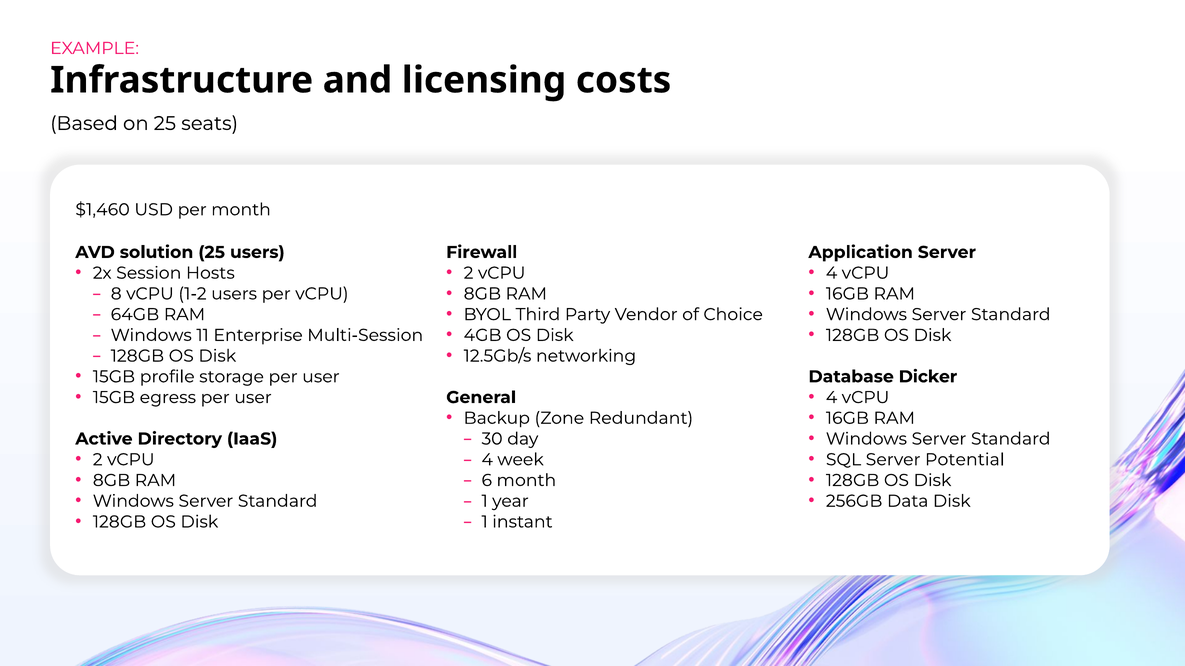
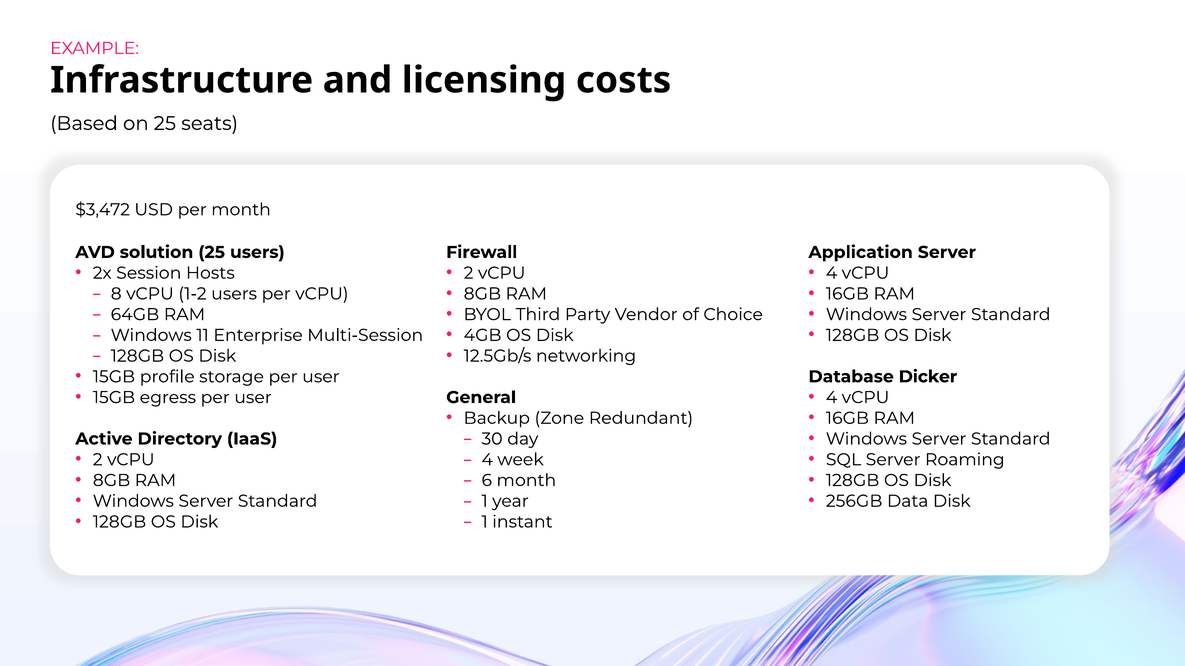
$1,460: $1,460 -> $3,472
Potential: Potential -> Roaming
